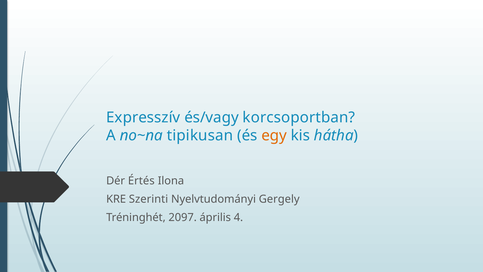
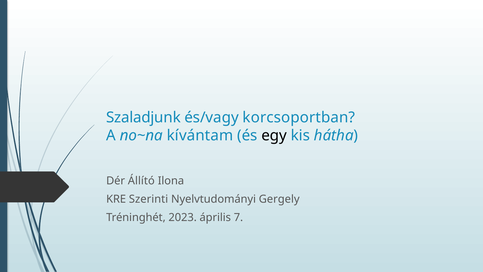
Expresszív: Expresszív -> Szaladjunk
tipikusan: tipikusan -> kívántam
egy colour: orange -> black
Értés: Értés -> Állító
2097: 2097 -> 2023
4: 4 -> 7
